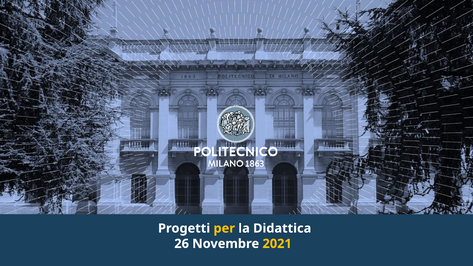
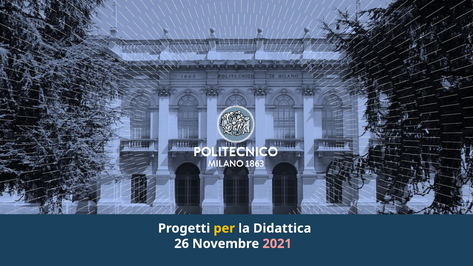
2021 colour: yellow -> pink
